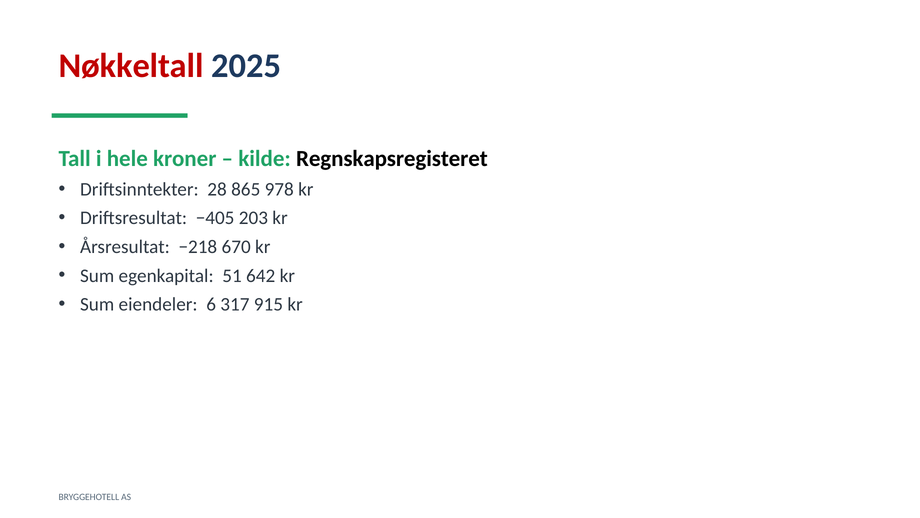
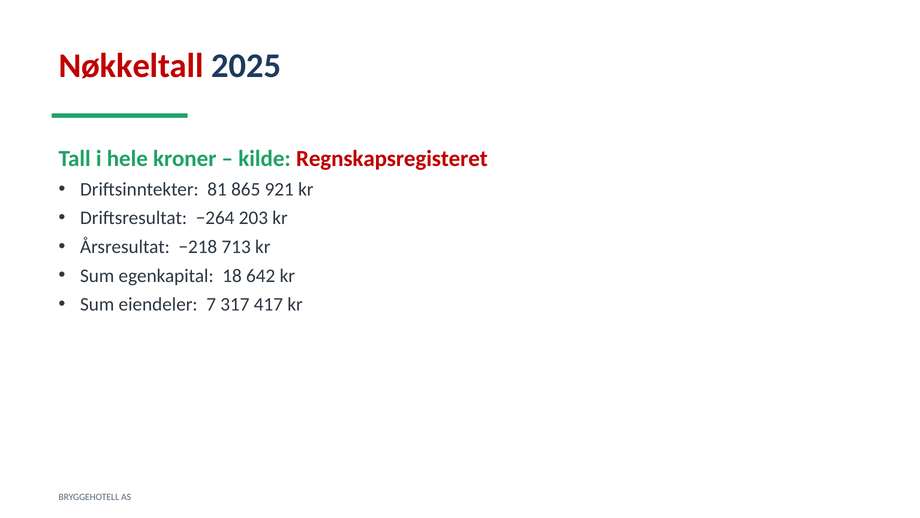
Regnskapsregisteret colour: black -> red
28: 28 -> 81
978: 978 -> 921
−405: −405 -> −264
670: 670 -> 713
51: 51 -> 18
6: 6 -> 7
915: 915 -> 417
